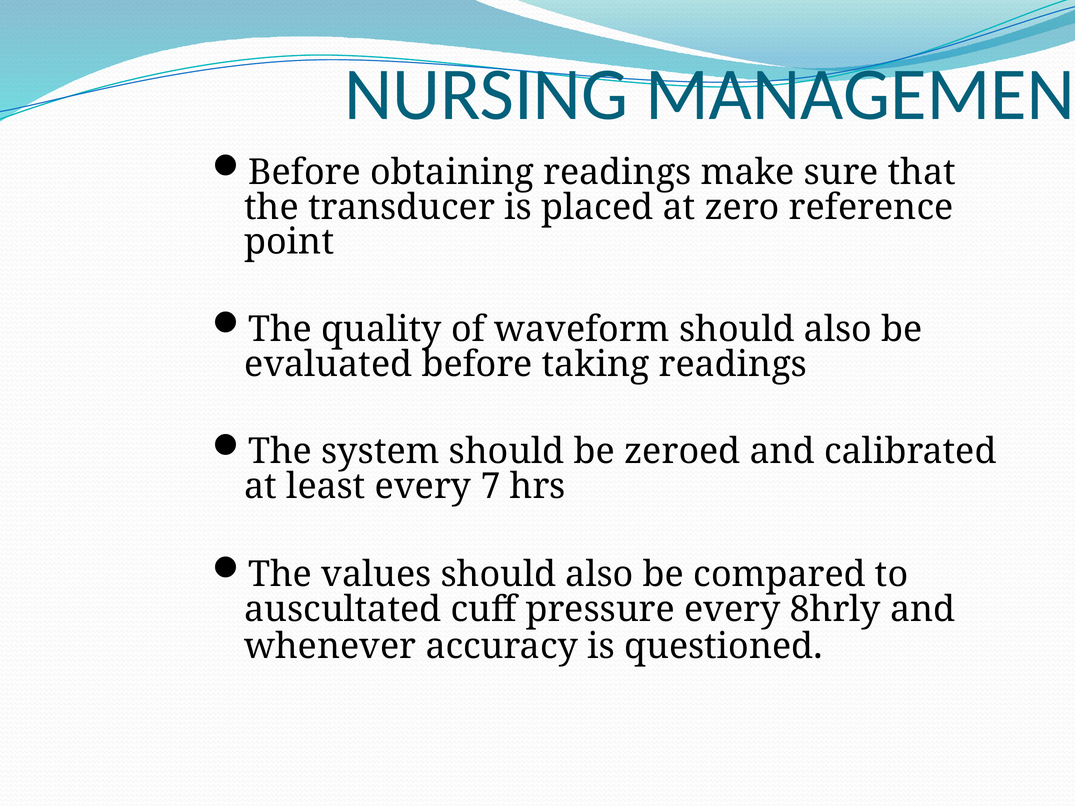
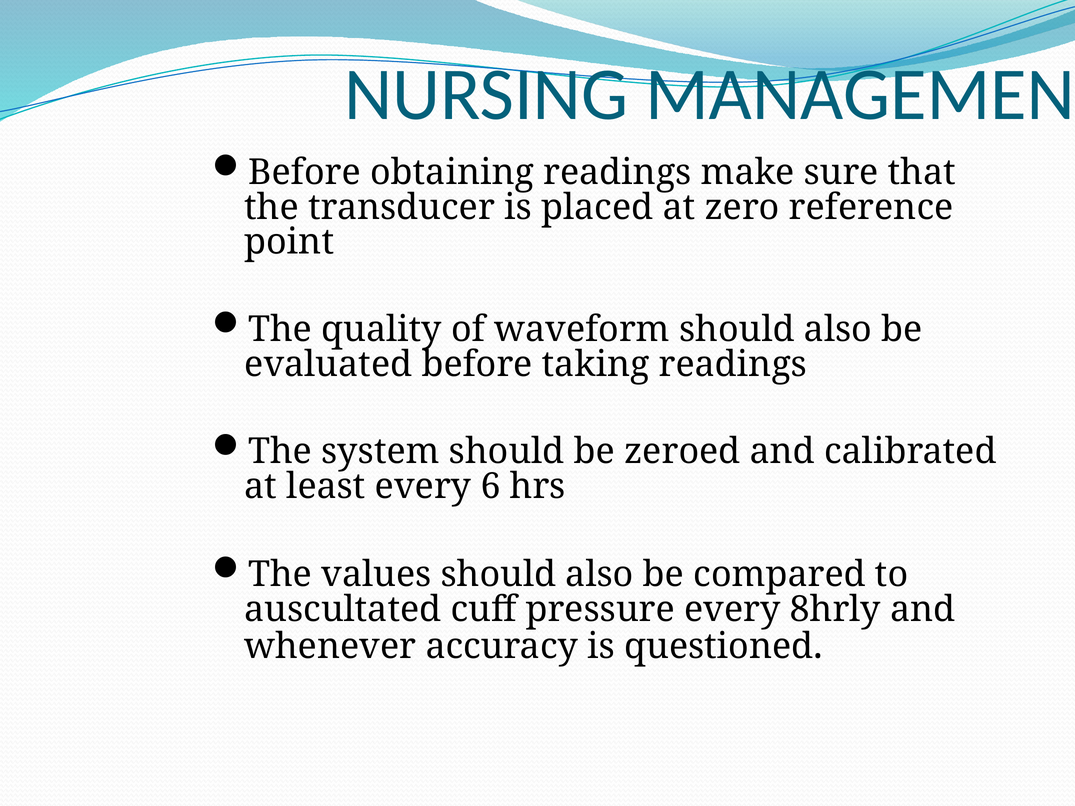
7: 7 -> 6
